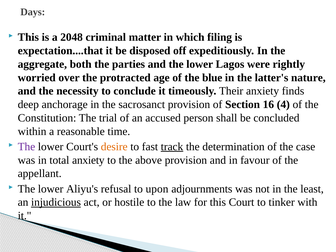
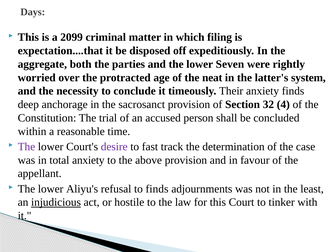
2048: 2048 -> 2099
Lagos: Lagos -> Seven
blue: blue -> neat
nature: nature -> system
16: 16 -> 32
desire colour: orange -> purple
track underline: present -> none
to upon: upon -> finds
